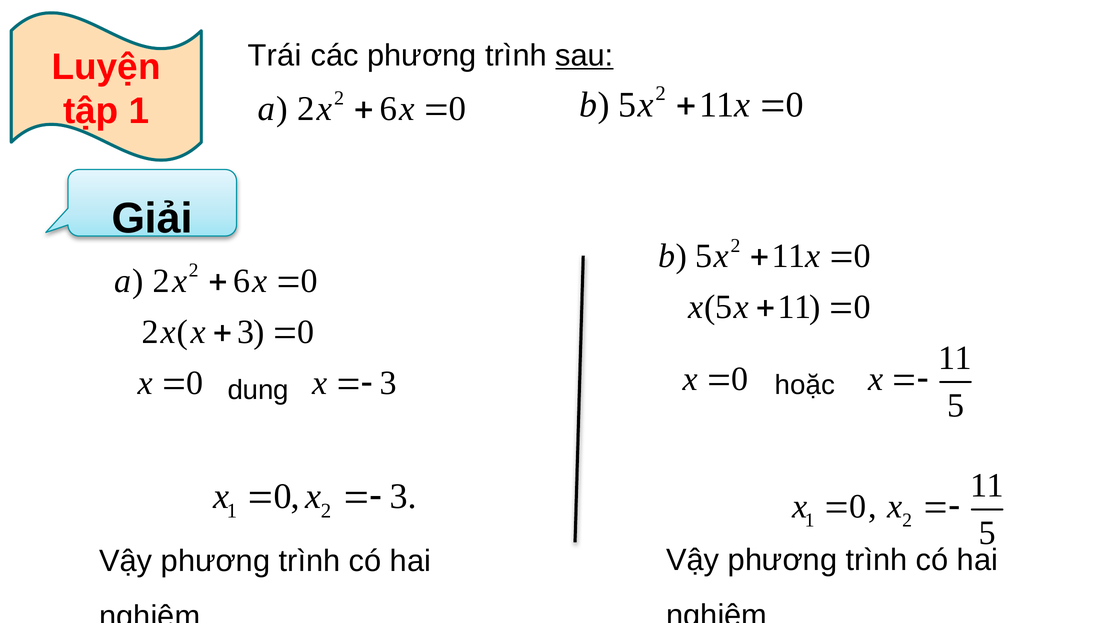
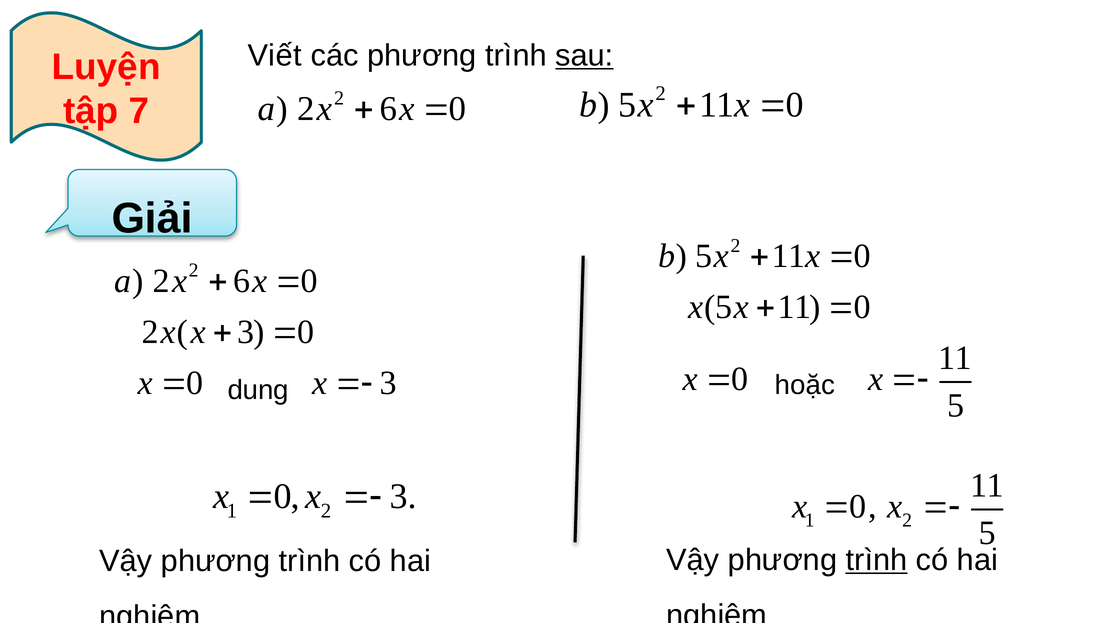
Trái: Trái -> Viết
tập 1: 1 -> 7
trình at (877, 560) underline: none -> present
